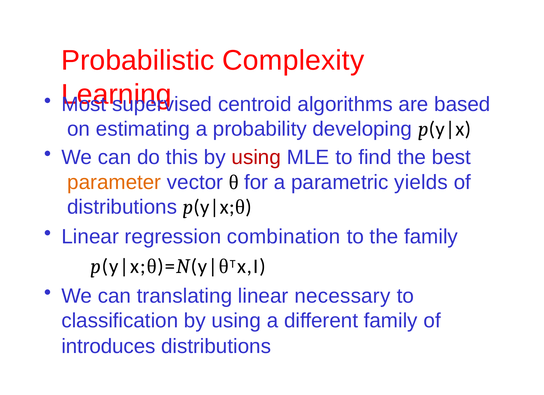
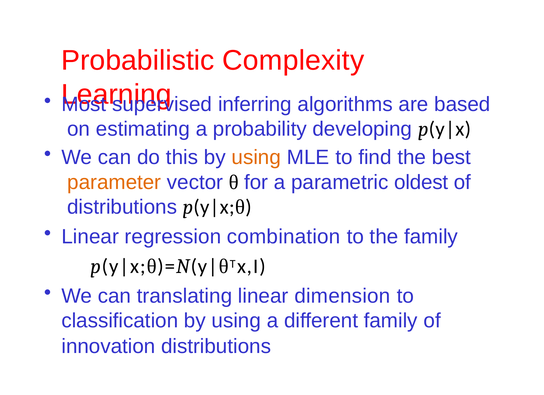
centroid: centroid -> inferring
using at (256, 158) colour: red -> orange
yields: yields -> oldest
necessary: necessary -> dimension
introduces: introduces -> innovation
